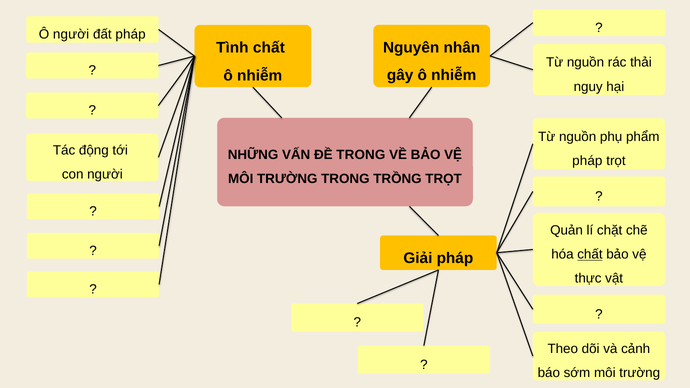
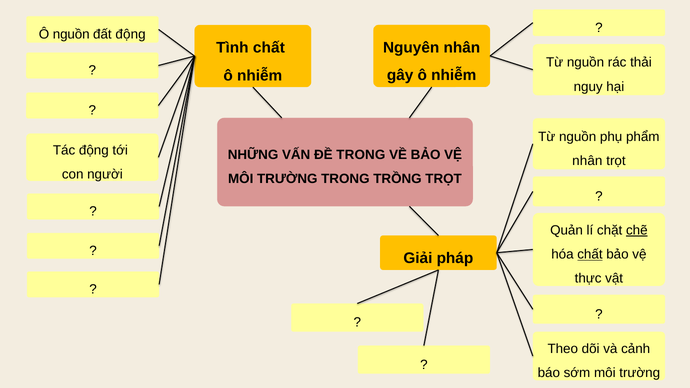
Ô người: người -> nguồn
đất pháp: pháp -> động
pháp at (587, 161): pháp -> nhân
chẽ underline: none -> present
